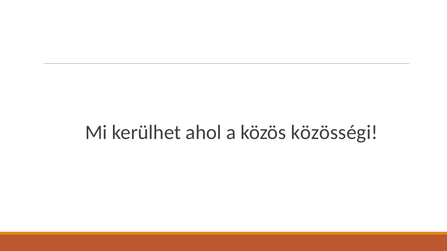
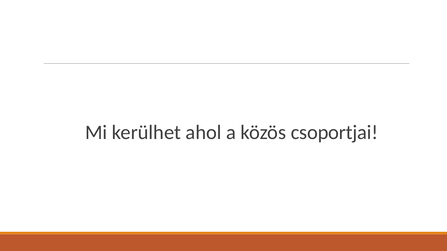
közösségi: közösségi -> csoportjai
